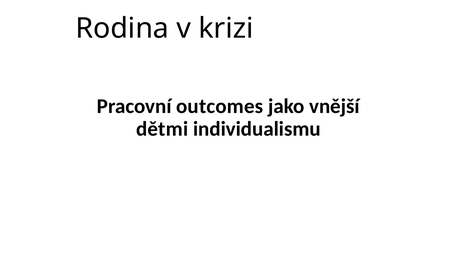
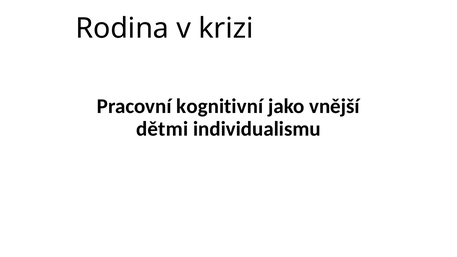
outcomes: outcomes -> kognitivní
